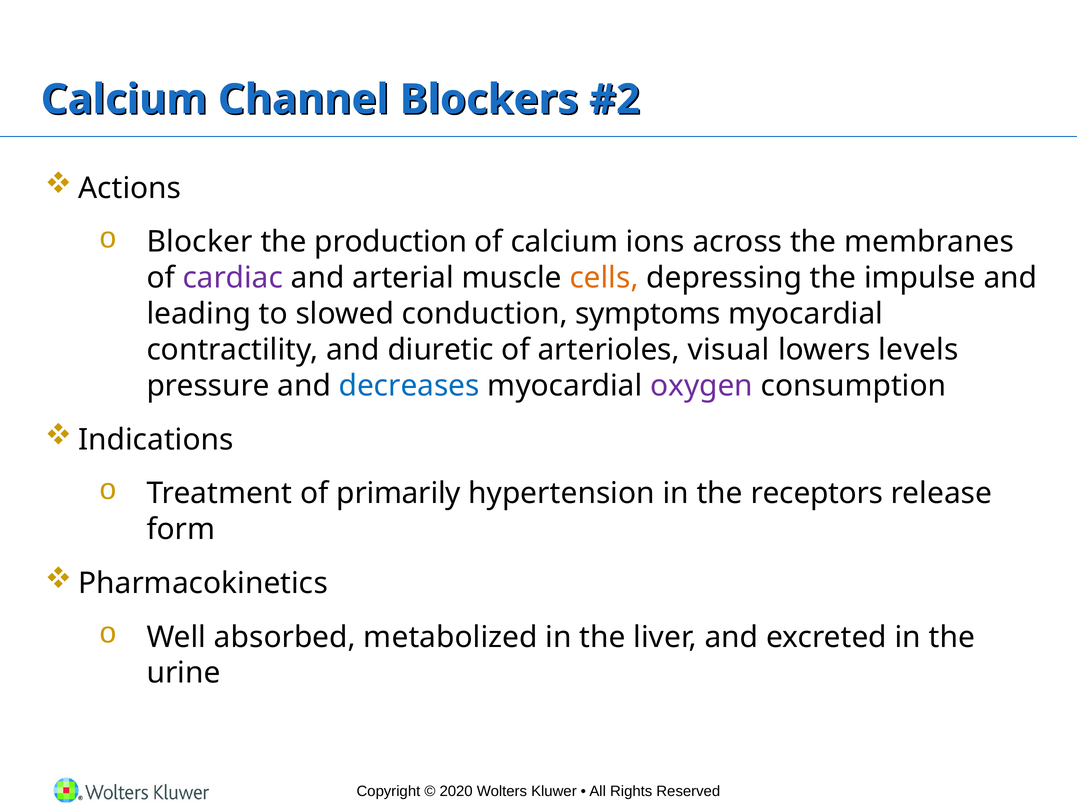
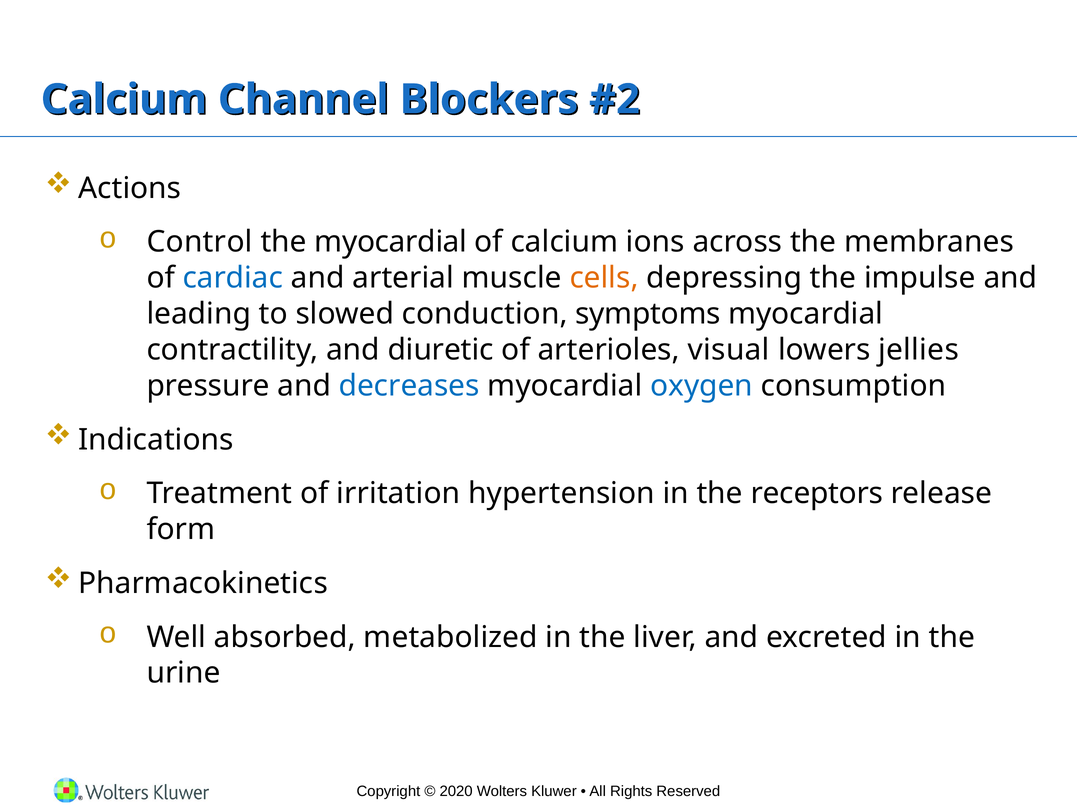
Blocker: Blocker -> Control
the production: production -> myocardial
cardiac colour: purple -> blue
levels: levels -> jellies
oxygen colour: purple -> blue
primarily: primarily -> irritation
